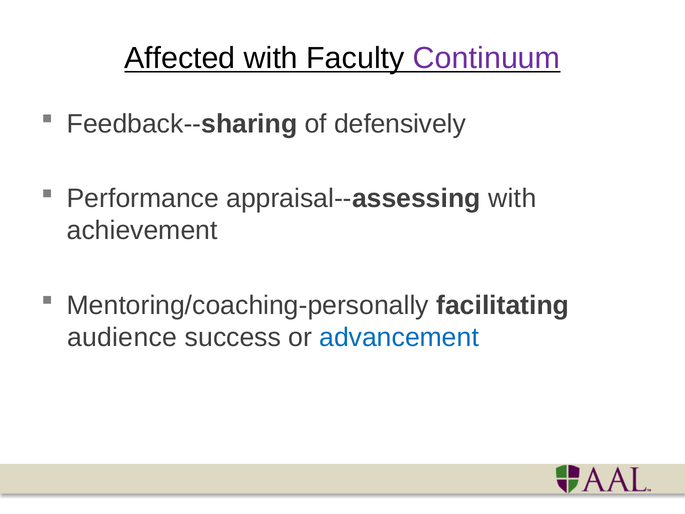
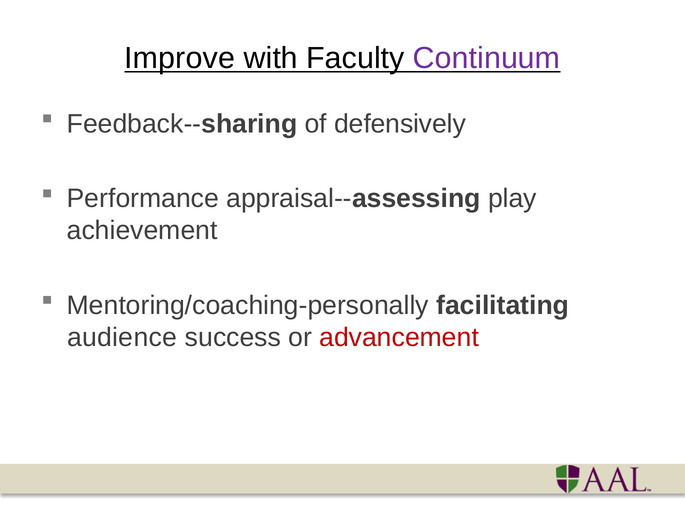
Affected: Affected -> Improve
appraisal--assessing with: with -> play
advancement colour: blue -> red
